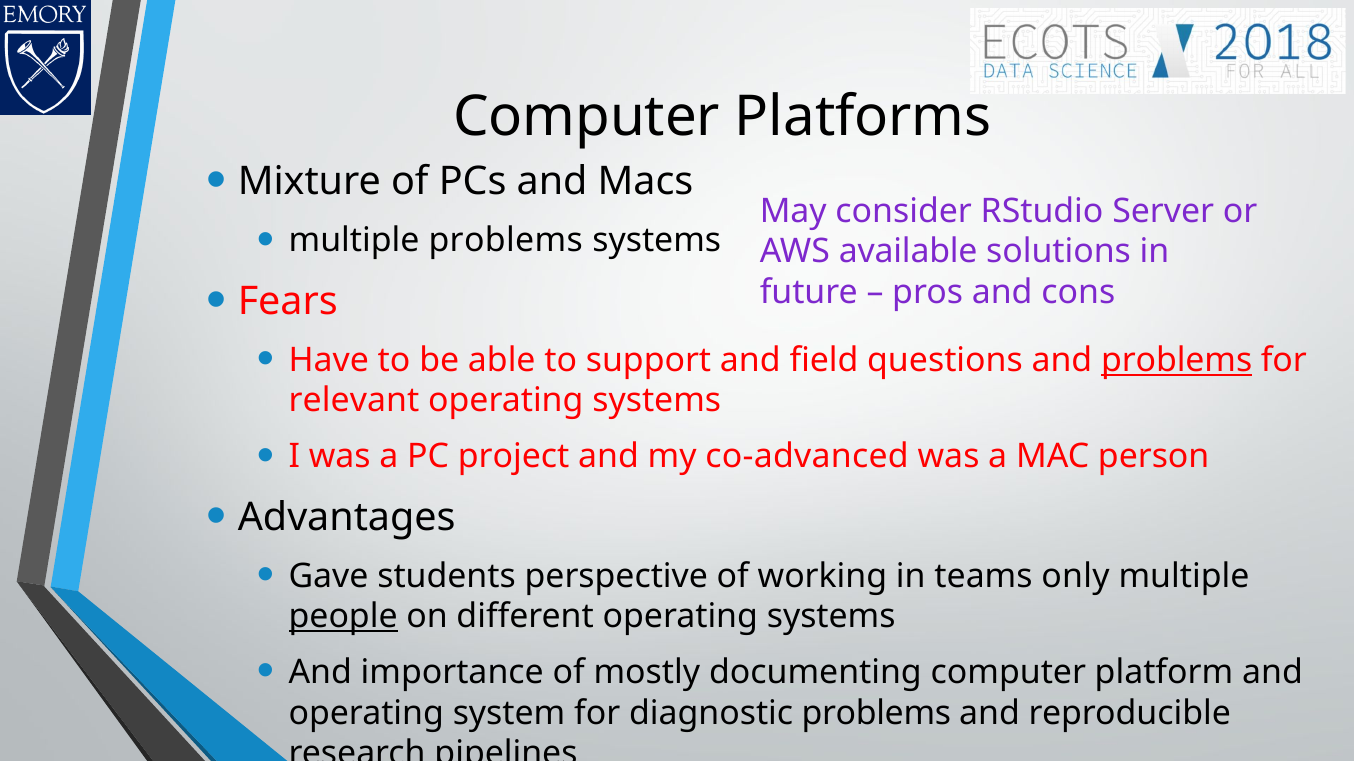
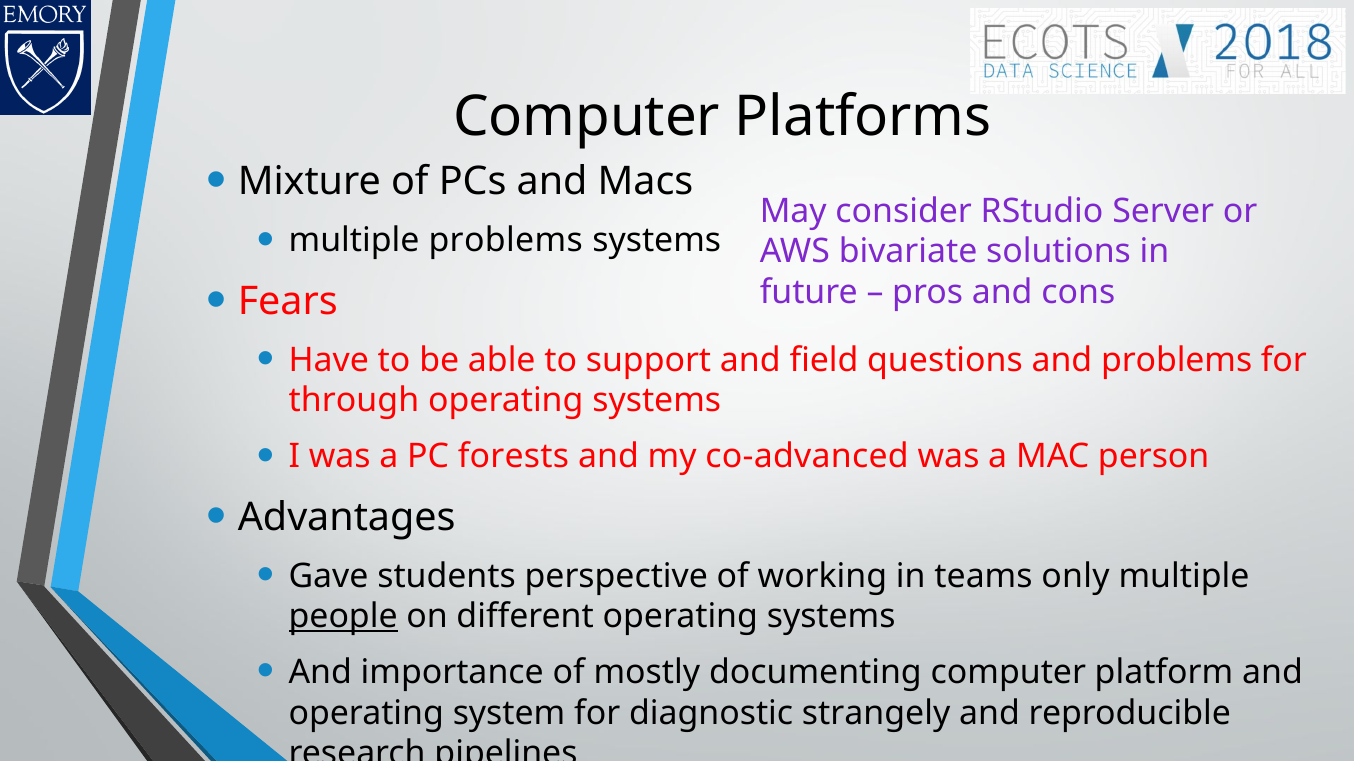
available: available -> bivariate
problems at (1177, 360) underline: present -> none
relevant: relevant -> through
project: project -> forests
diagnostic problems: problems -> strangely
